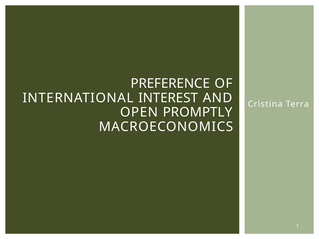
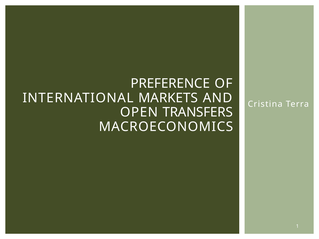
INTEREST: INTEREST -> MARKETS
PROMPTLY: PROMPTLY -> TRANSFERS
